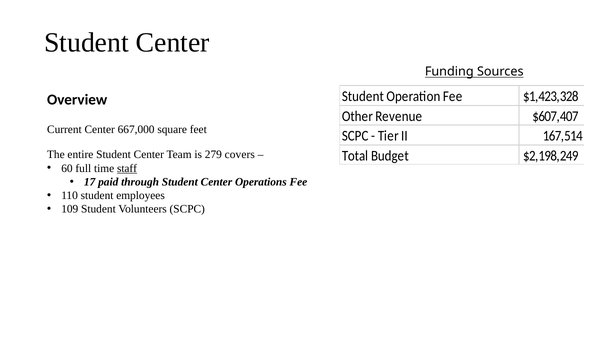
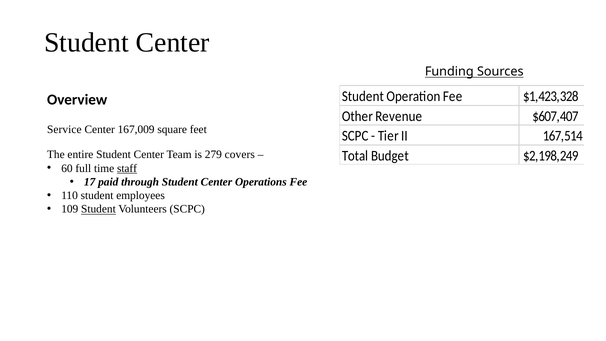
Current: Current -> Service
667,000: 667,000 -> 167,009
Student at (98, 209) underline: none -> present
